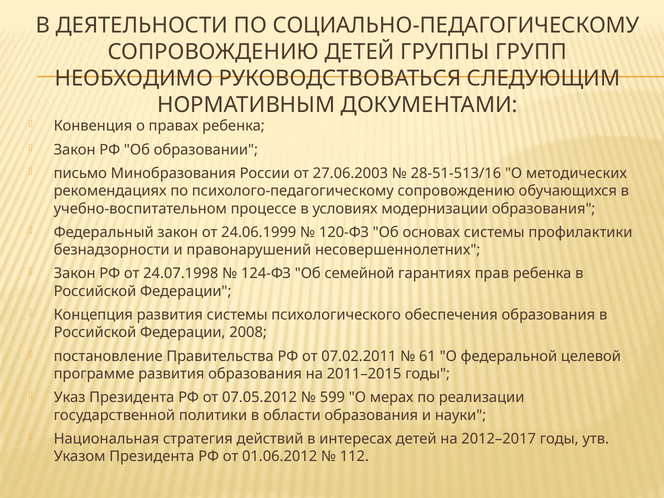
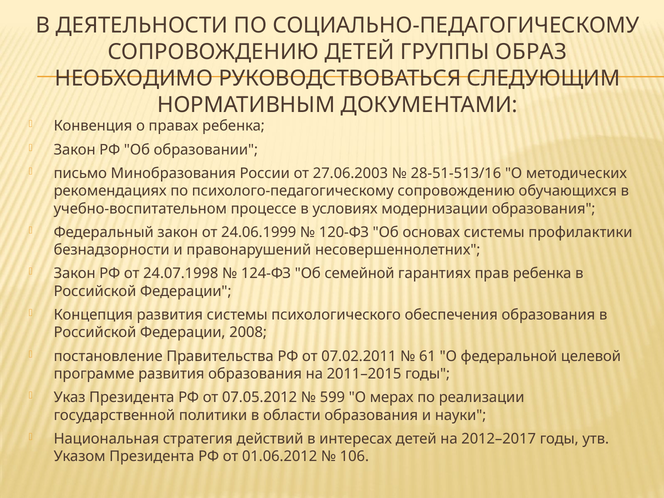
ГРУПП: ГРУПП -> ОБРАЗ
112: 112 -> 106
